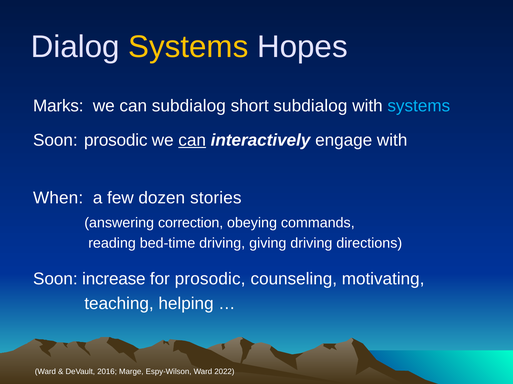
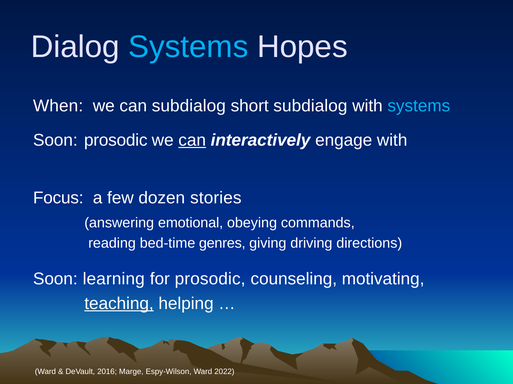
Systems at (188, 47) colour: yellow -> light blue
Marks: Marks -> When
When: When -> Focus
correction: correction -> emotional
bed-time driving: driving -> genres
increase: increase -> learning
teaching underline: none -> present
